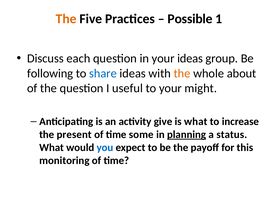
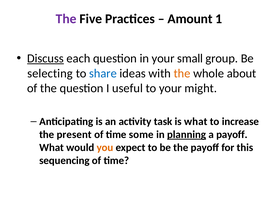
The at (66, 19) colour: orange -> purple
Possible: Possible -> Amount
Discuss underline: none -> present
your ideas: ideas -> small
following: following -> selecting
give: give -> task
a status: status -> payoff
you colour: blue -> orange
monitoring: monitoring -> sequencing
